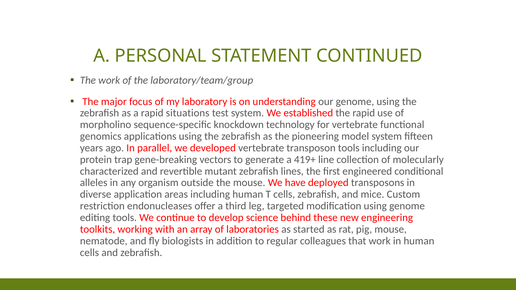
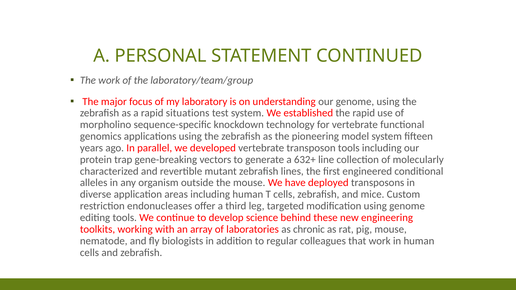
419+: 419+ -> 632+
started: started -> chronic
